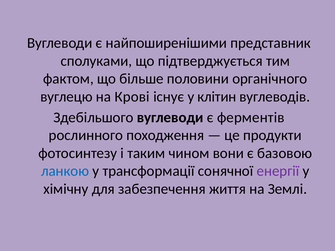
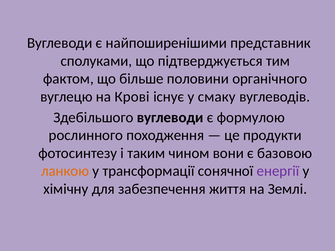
клітин: клітин -> смаку
ферментів: ферментів -> формулою
ланкою colour: blue -> orange
